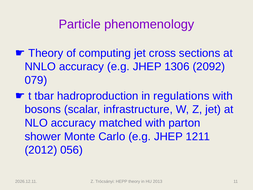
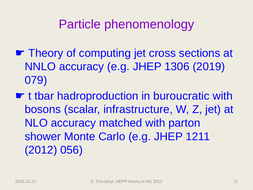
2092: 2092 -> 2019
regulations: regulations -> buroucratic
